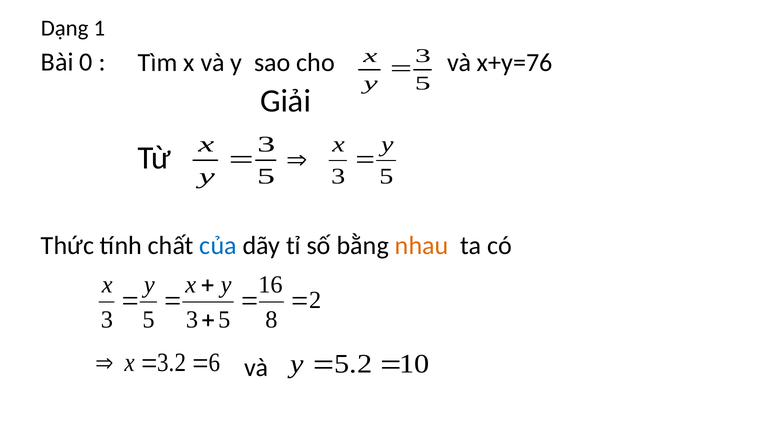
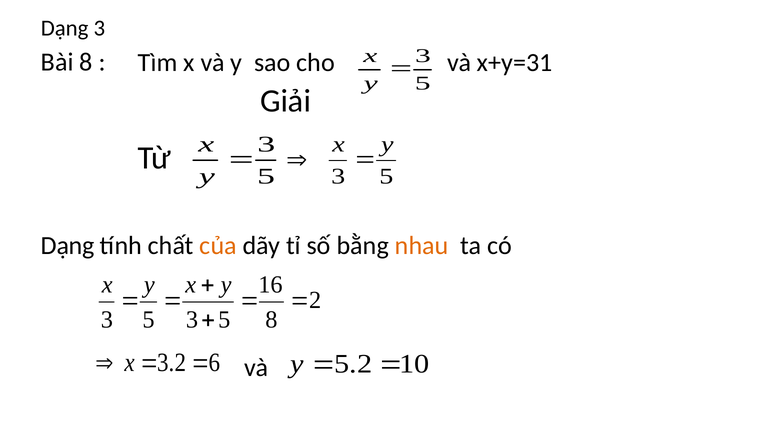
Dạng 1: 1 -> 3
Bài 0: 0 -> 8
x+y=76: x+y=76 -> x+y=31
Thức at (67, 245): Thức -> Dạng
của colour: blue -> orange
